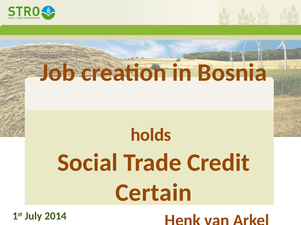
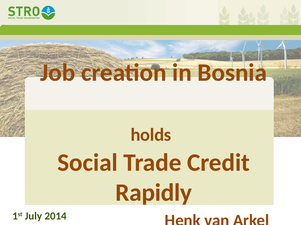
Certain: Certain -> Rapidly
